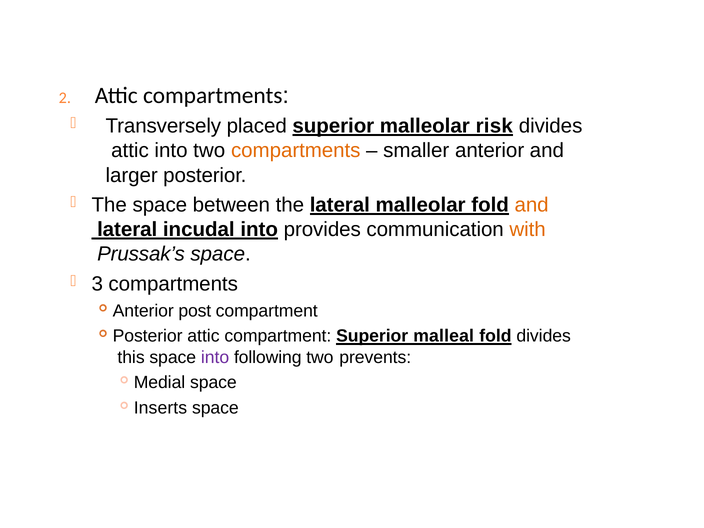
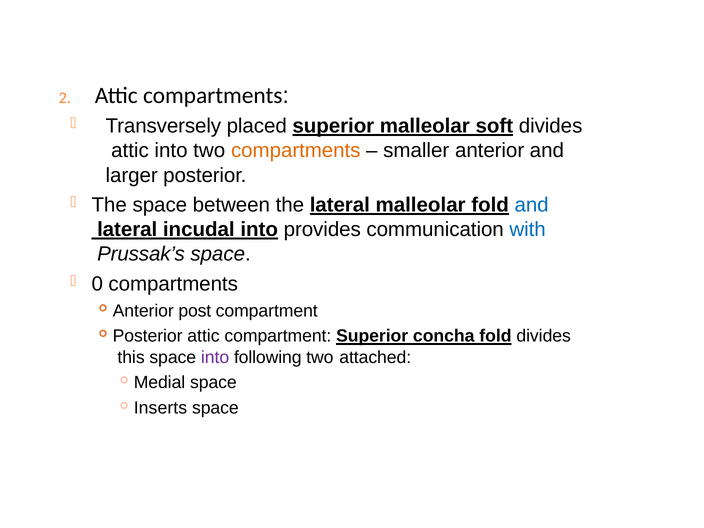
risk: risk -> soft
and at (532, 205) colour: orange -> blue
with colour: orange -> blue
3: 3 -> 0
malleal: malleal -> concha
prevents: prevents -> attached
